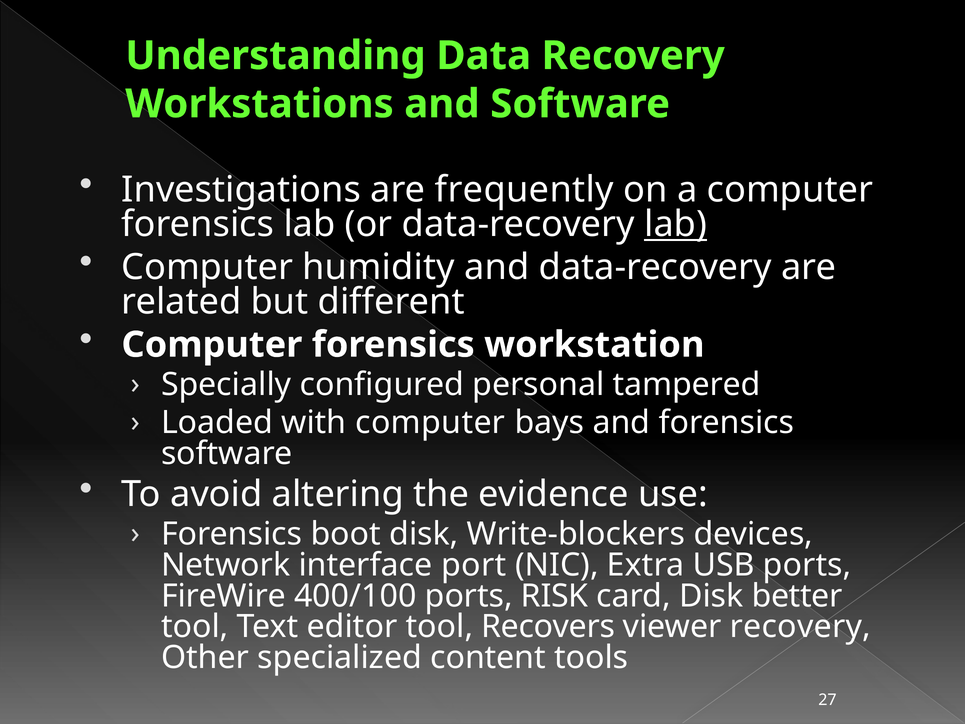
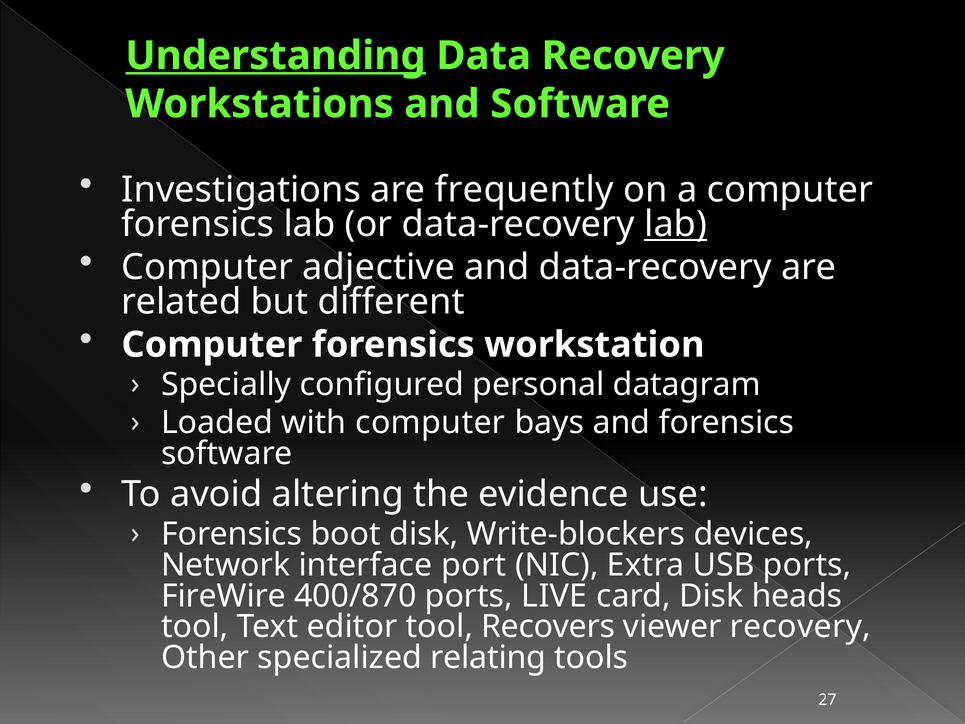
Understanding underline: none -> present
humidity: humidity -> adjective
tampered: tampered -> datagram
400/100: 400/100 -> 400/870
RISK: RISK -> LIVE
better: better -> heads
content: content -> relating
